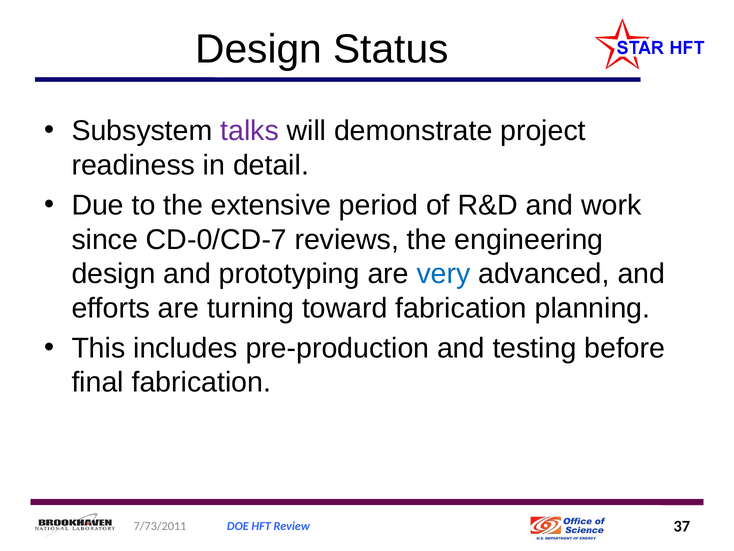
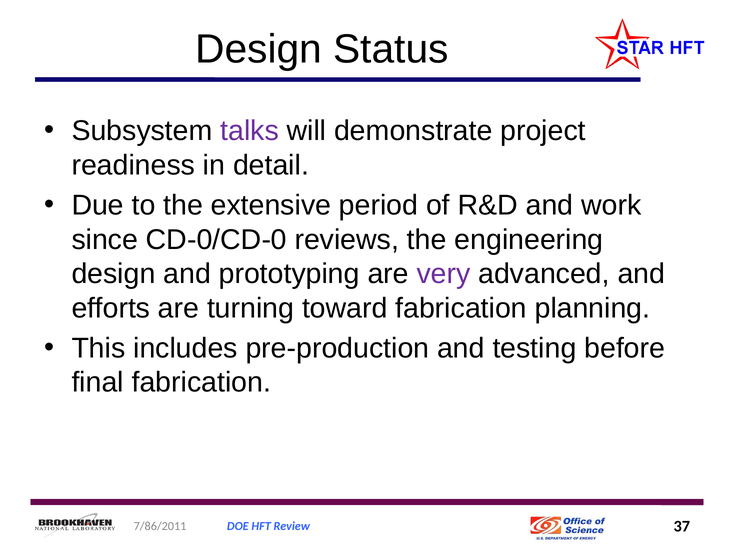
CD-0/CD-7: CD-0/CD-7 -> CD-0/CD-0
very colour: blue -> purple
7/73/2011: 7/73/2011 -> 7/86/2011
